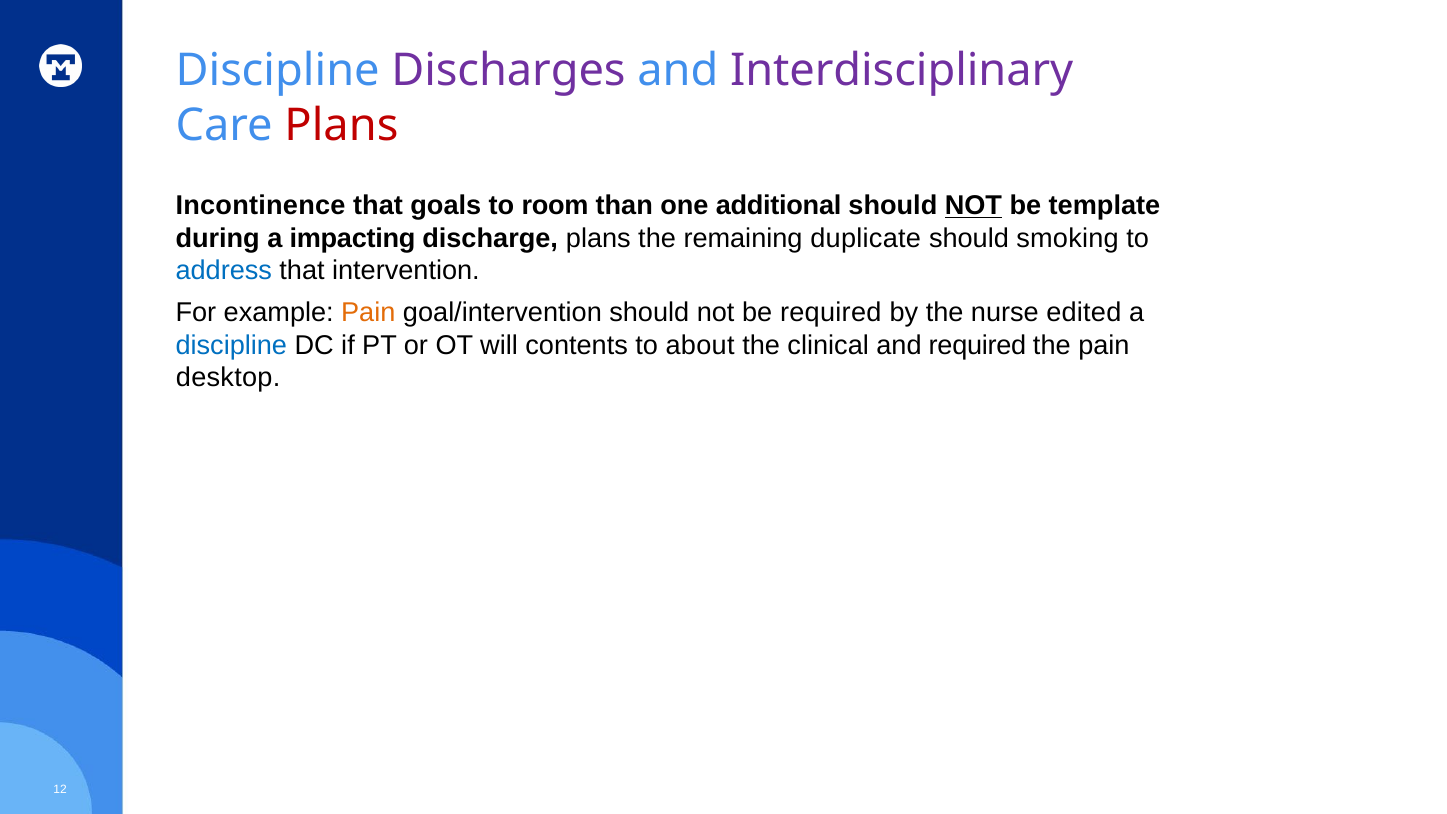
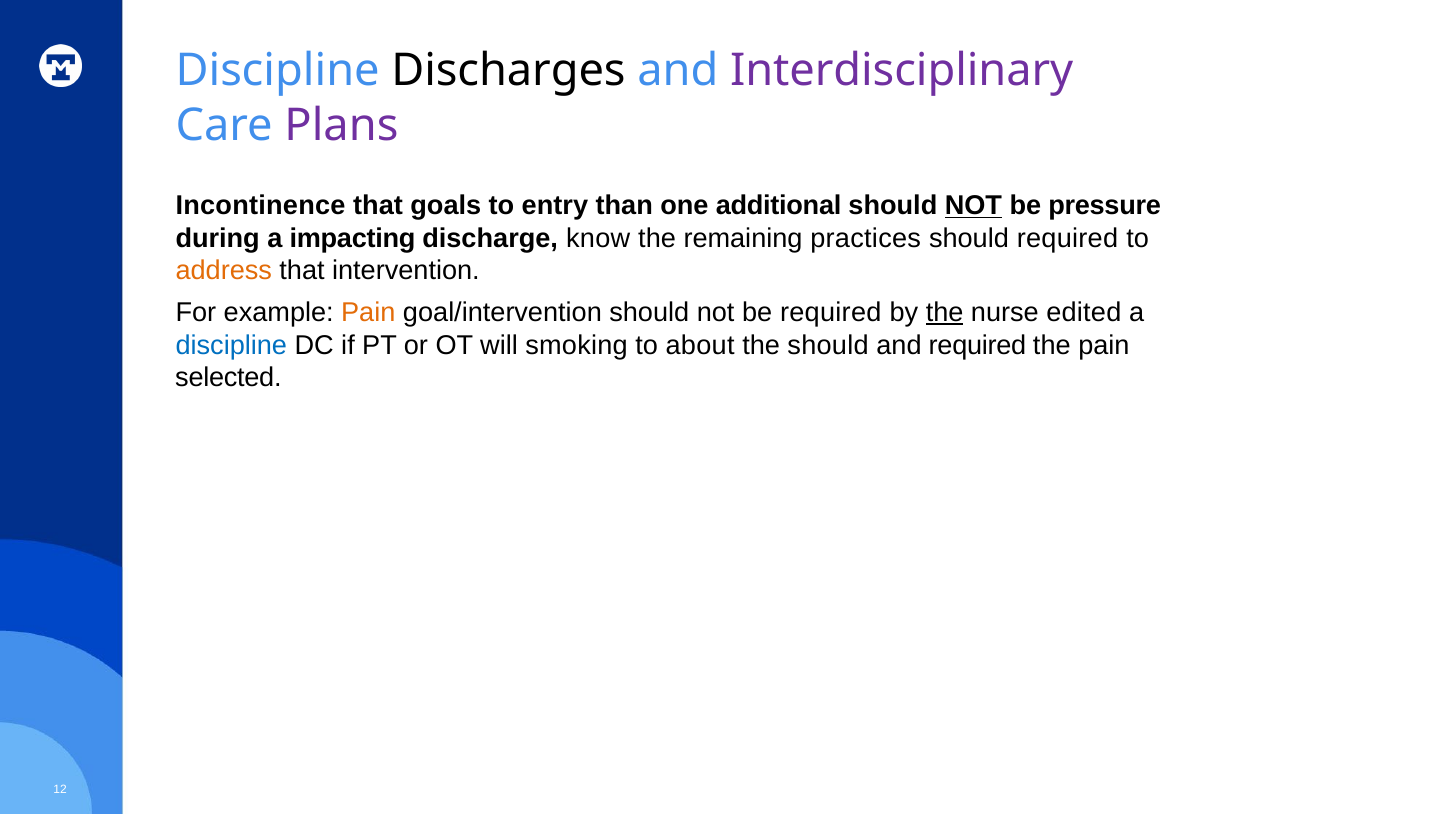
Discharges colour: purple -> black
Plans at (341, 125) colour: red -> purple
room: room -> entry
template: template -> pressure
discharge plans: plans -> know
duplicate: duplicate -> practices
should smoking: smoking -> required
address colour: blue -> orange
the at (945, 313) underline: none -> present
contents: contents -> smoking
the clinical: clinical -> should
desktop: desktop -> selected
